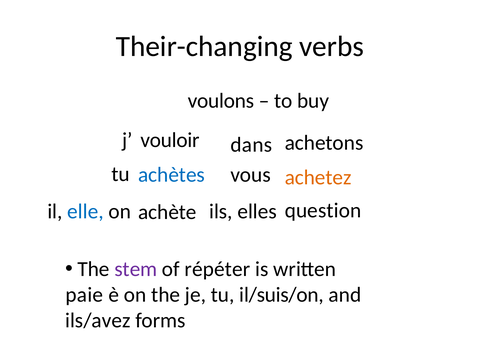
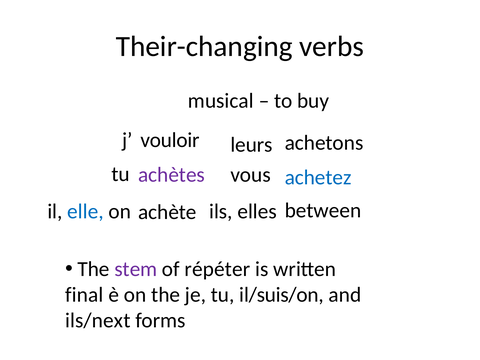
voulons: voulons -> musical
dans: dans -> leurs
achètes colour: blue -> purple
achetez colour: orange -> blue
question: question -> between
paie: paie -> final
ils/avez: ils/avez -> ils/next
